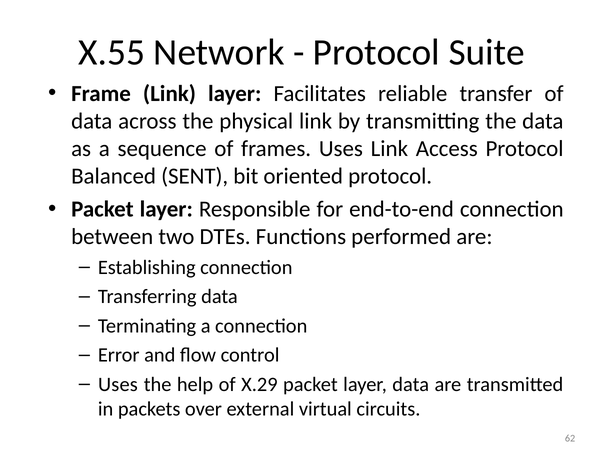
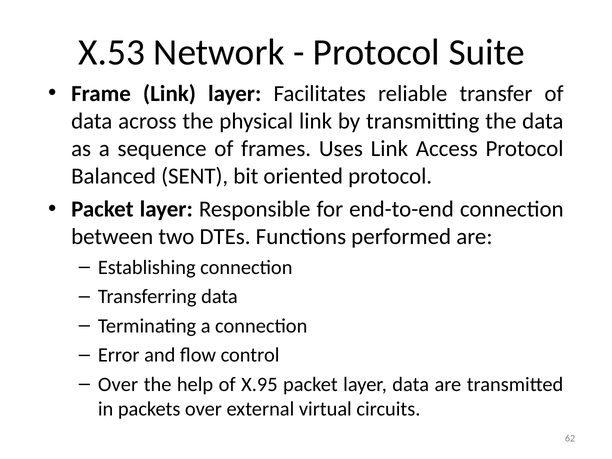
X.55: X.55 -> X.53
Uses at (118, 384): Uses -> Over
X.29: X.29 -> X.95
